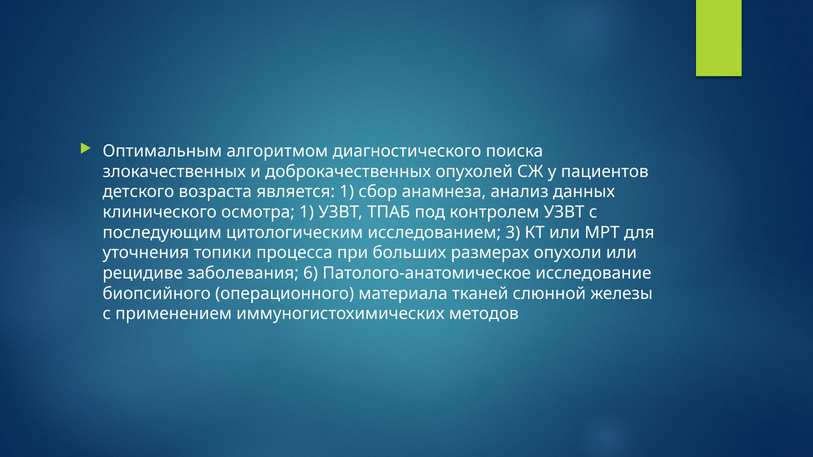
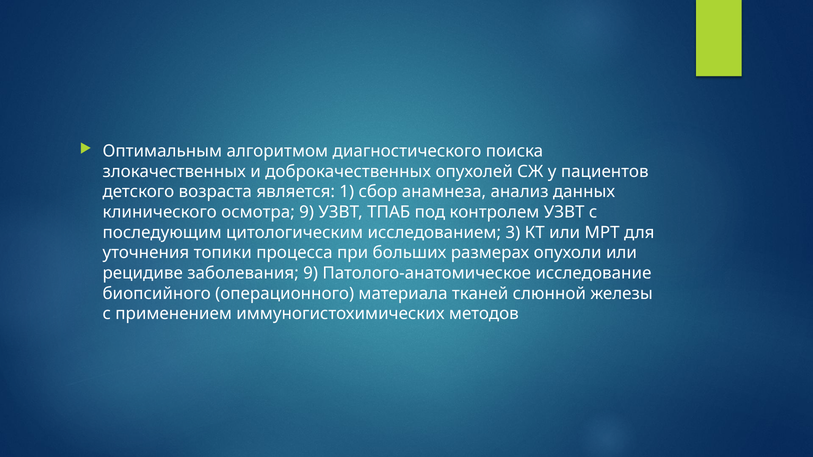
осмотра 1: 1 -> 9
заболевания 6: 6 -> 9
